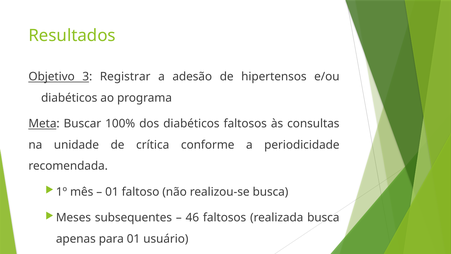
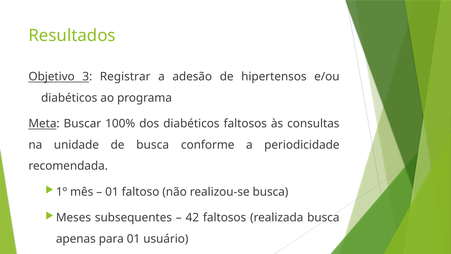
de crítica: crítica -> busca
46: 46 -> 42
